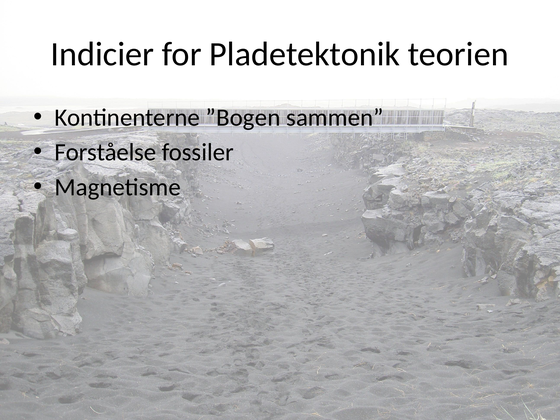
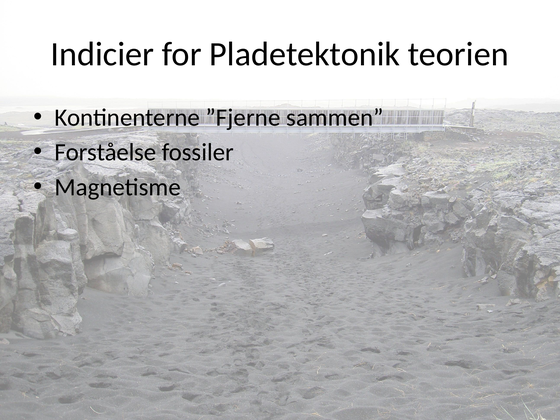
”Bogen: ”Bogen -> ”Fjerne
